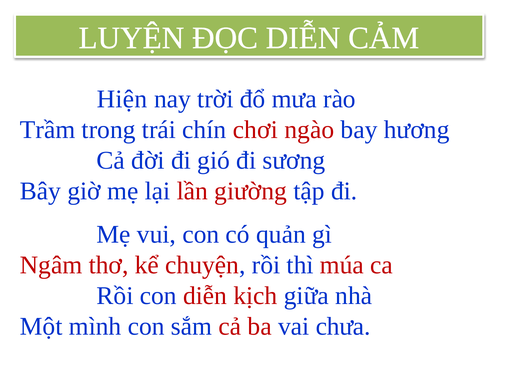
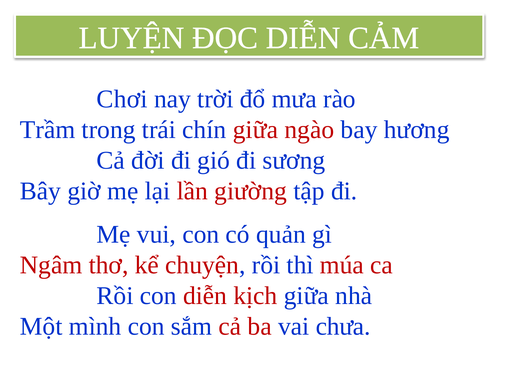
Hiện: Hiện -> Chơi
chín chơi: chơi -> giữa
